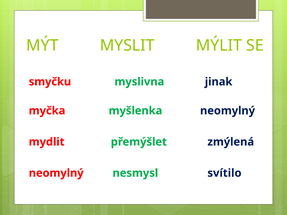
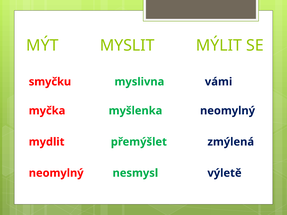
jinak: jinak -> vámi
svítilo: svítilo -> výletě
